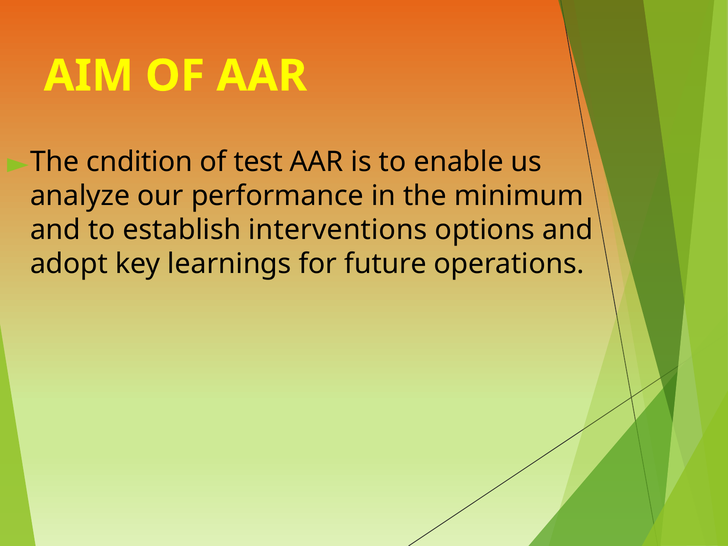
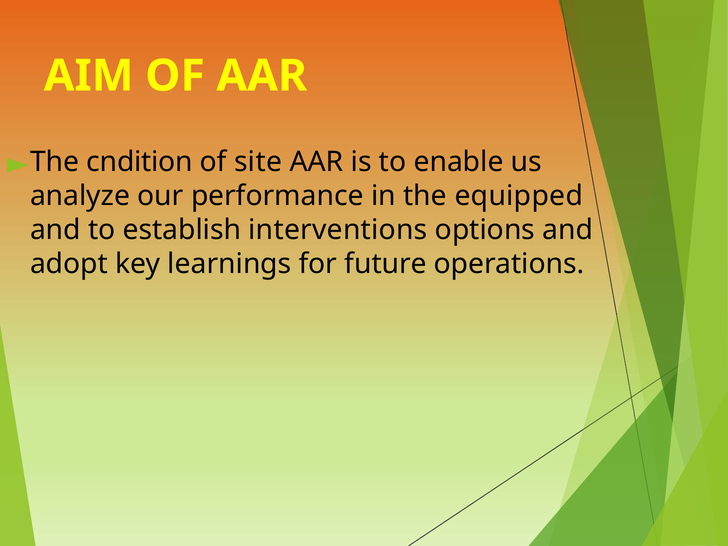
test: test -> site
minimum: minimum -> equipped
